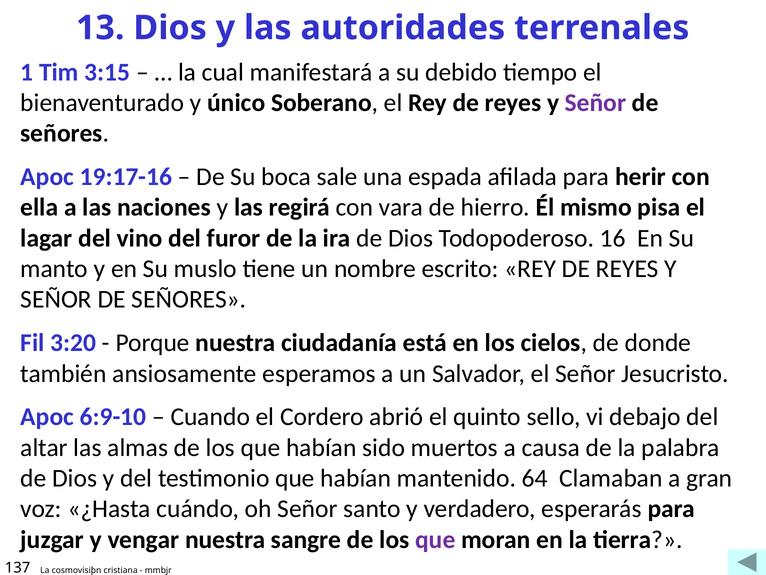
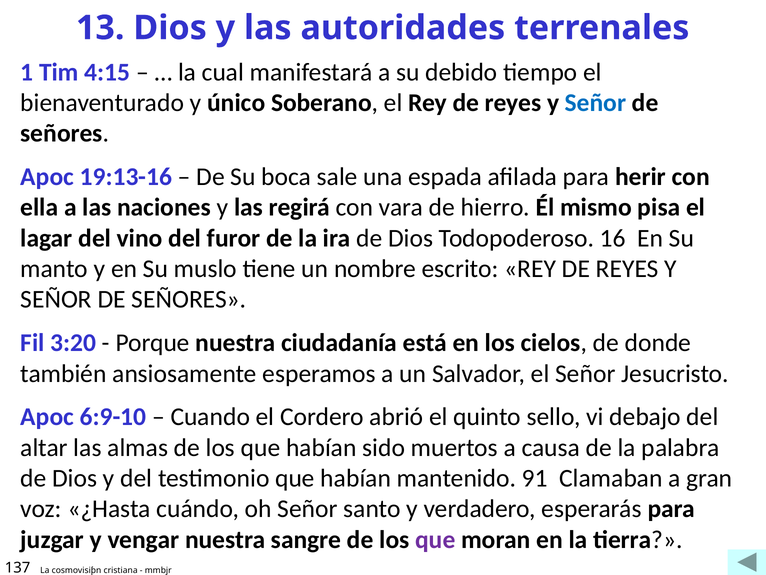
3:15: 3:15 -> 4:15
Señor at (596, 103) colour: purple -> blue
19:17-16: 19:17-16 -> 19:13-16
64: 64 -> 91
